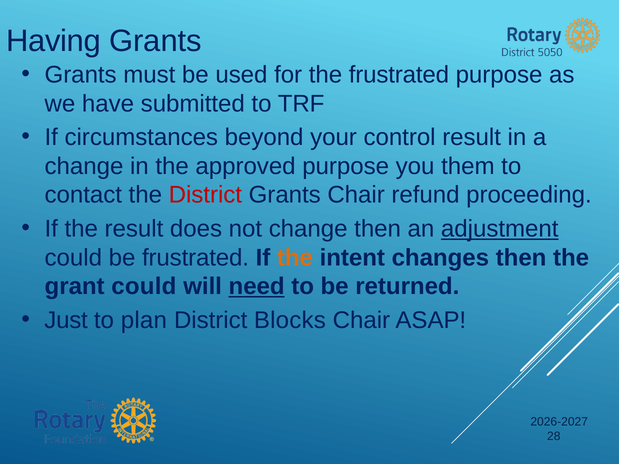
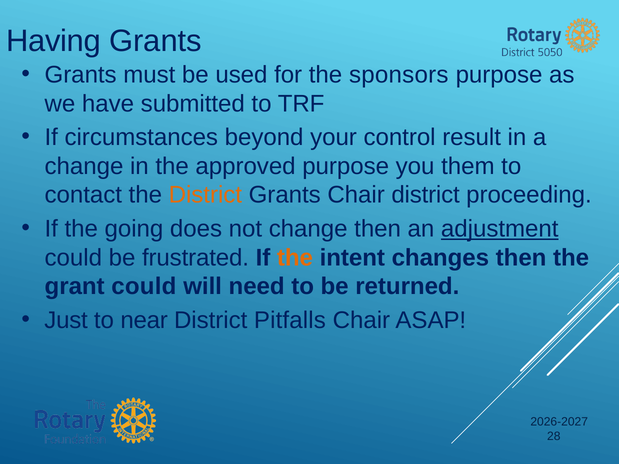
the frustrated: frustrated -> sponsors
District at (205, 195) colour: red -> orange
Chair refund: refund -> district
the result: result -> going
need underline: present -> none
plan: plan -> near
Blocks: Blocks -> Pitfalls
